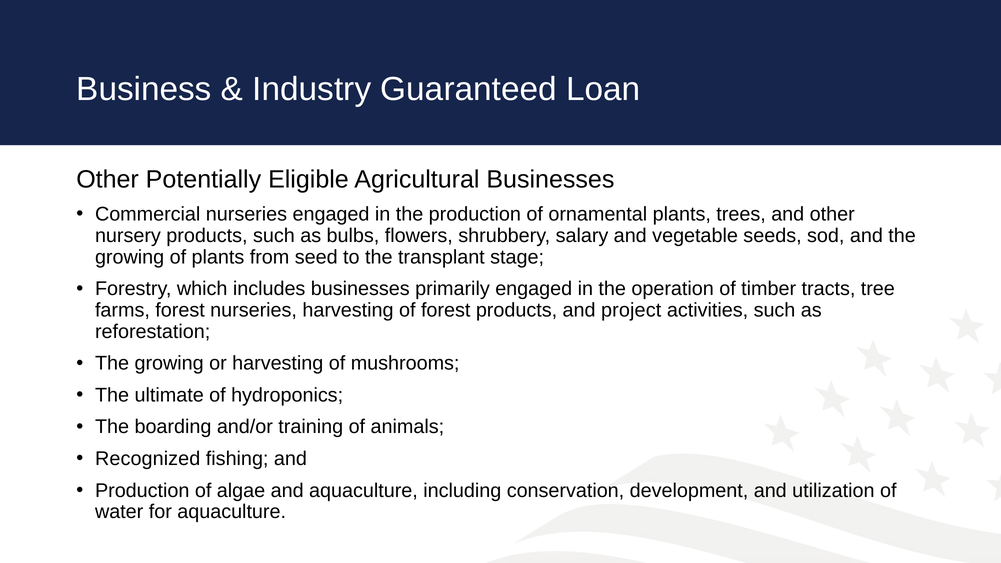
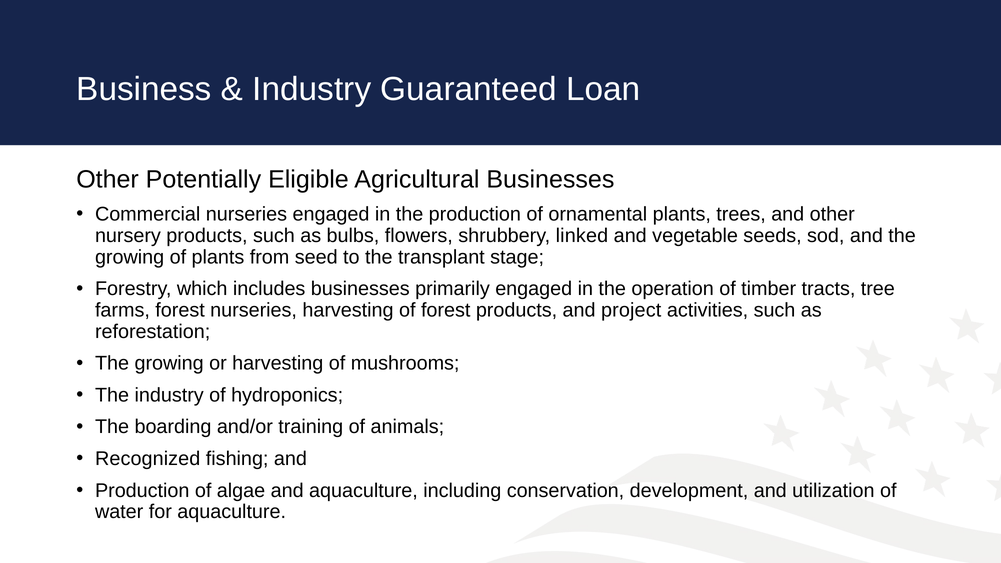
salary: salary -> linked
The ultimate: ultimate -> industry
